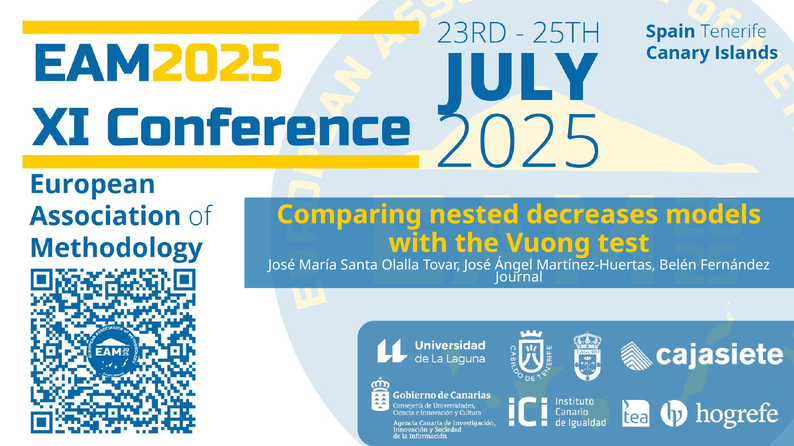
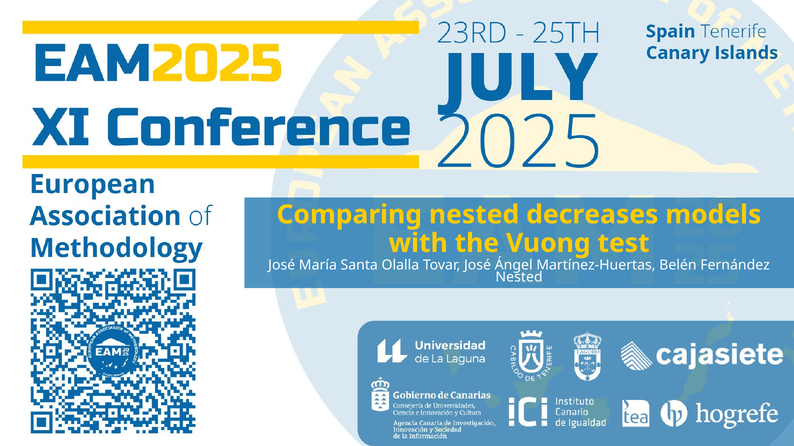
Journal at (519, 278): Journal -> Nested
